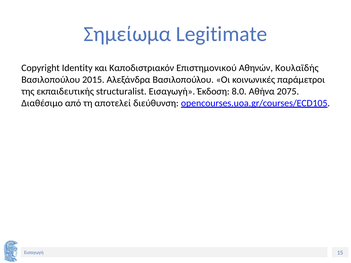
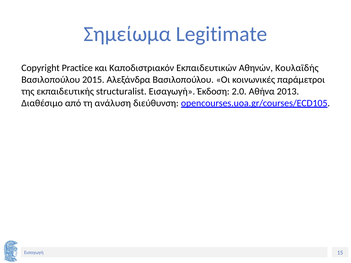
Identity: Identity -> Practice
Επιστημονικού: Επιστημονικού -> Εκπαιδευτικών
8.0: 8.0 -> 2.0
2075: 2075 -> 2013
αποτελεί: αποτελεί -> ανάλυση
